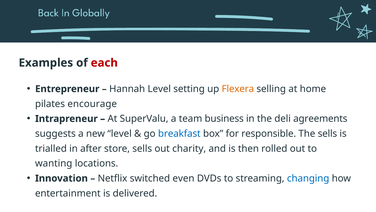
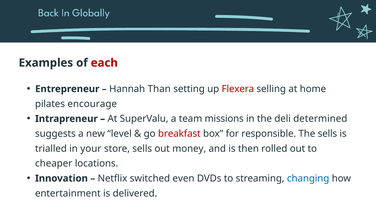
Hannah Level: Level -> Than
Flexera colour: orange -> red
business: business -> missions
agreements: agreements -> determined
breakfast colour: blue -> red
after: after -> your
charity: charity -> money
wanting: wanting -> cheaper
